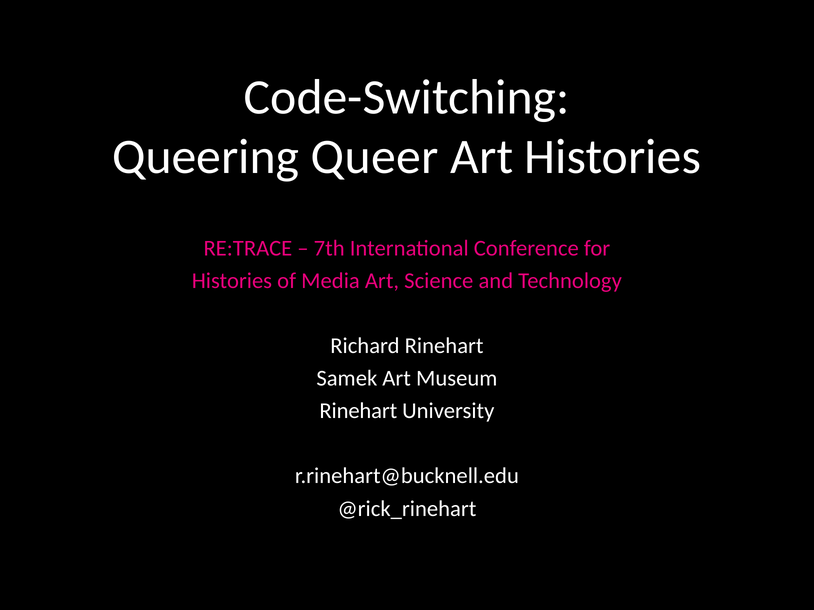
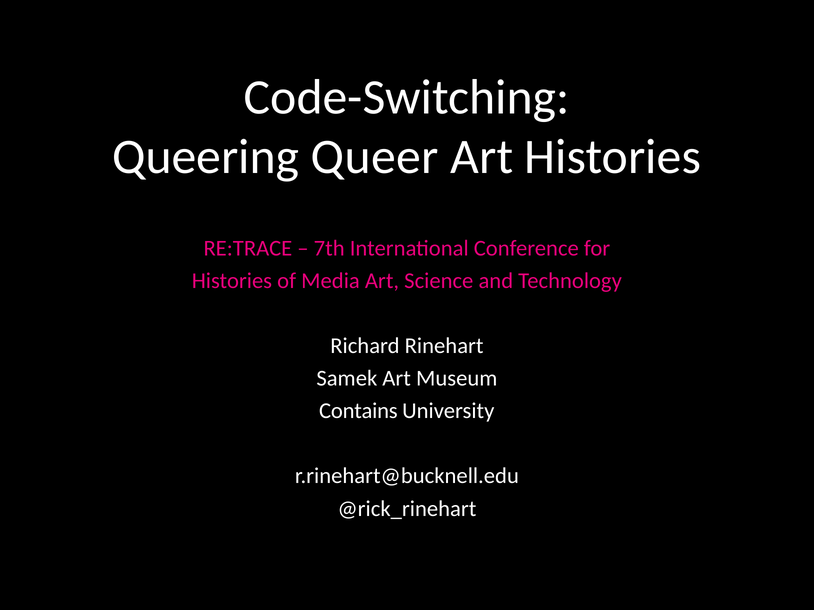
Rinehart at (358, 411): Rinehart -> Contains
